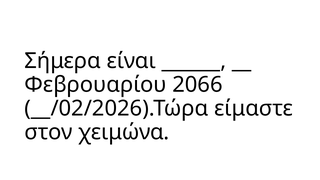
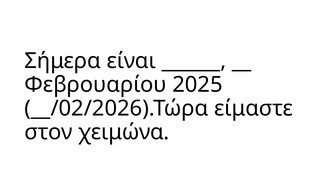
2066: 2066 -> 2025
